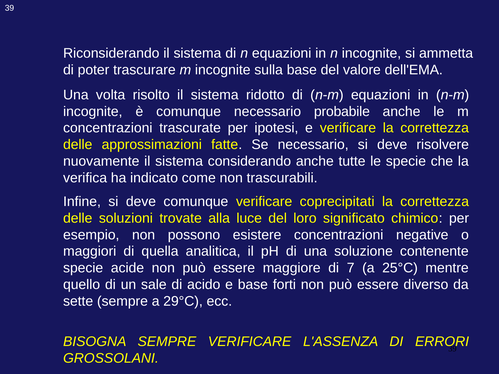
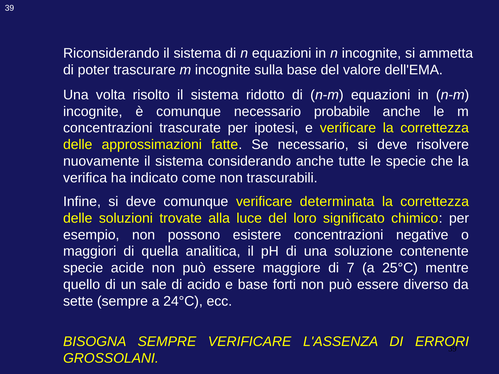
coprecipitati: coprecipitati -> determinata
29°C: 29°C -> 24°C
